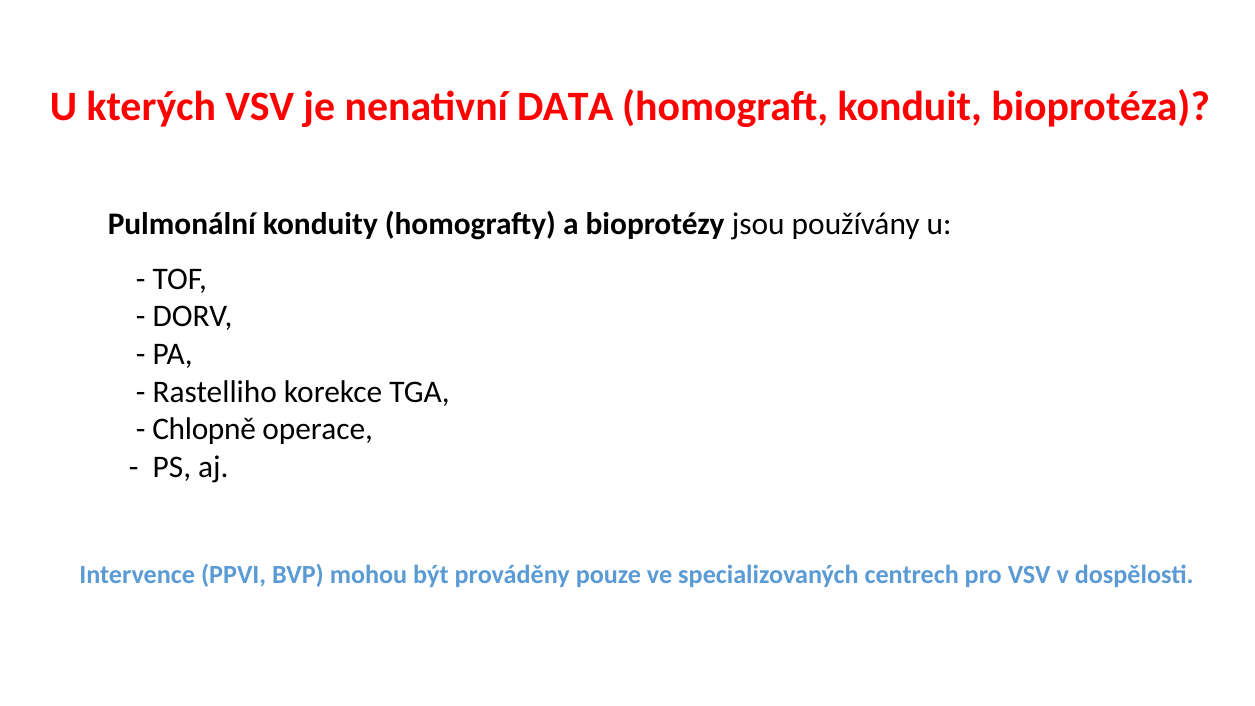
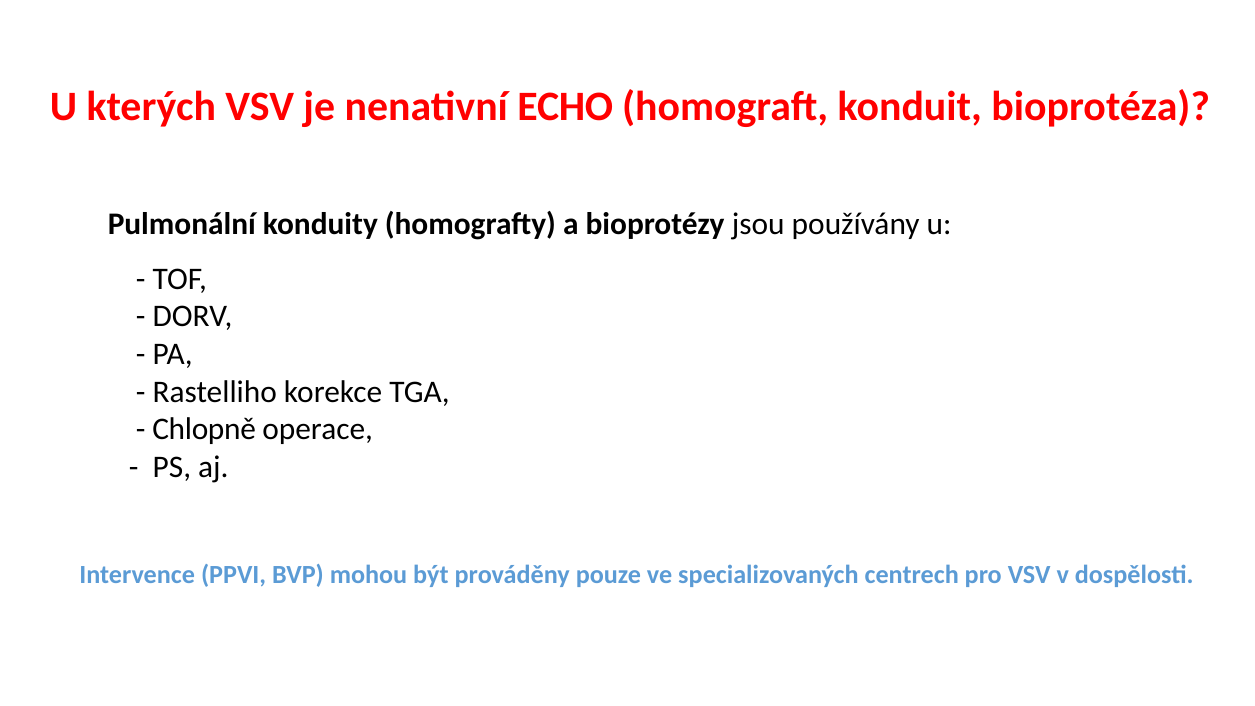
DATA: DATA -> ECHO
